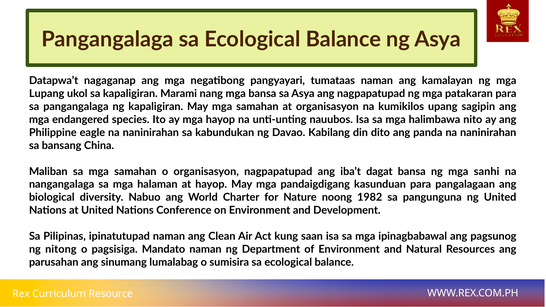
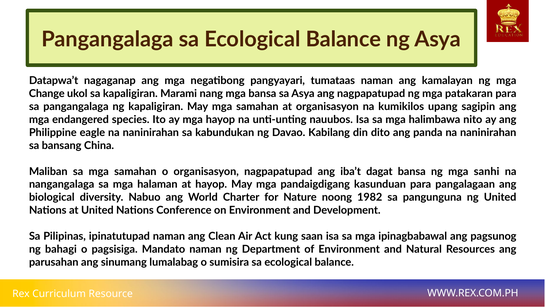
Lupang: Lupang -> Change
nitong: nitong -> bahagi
